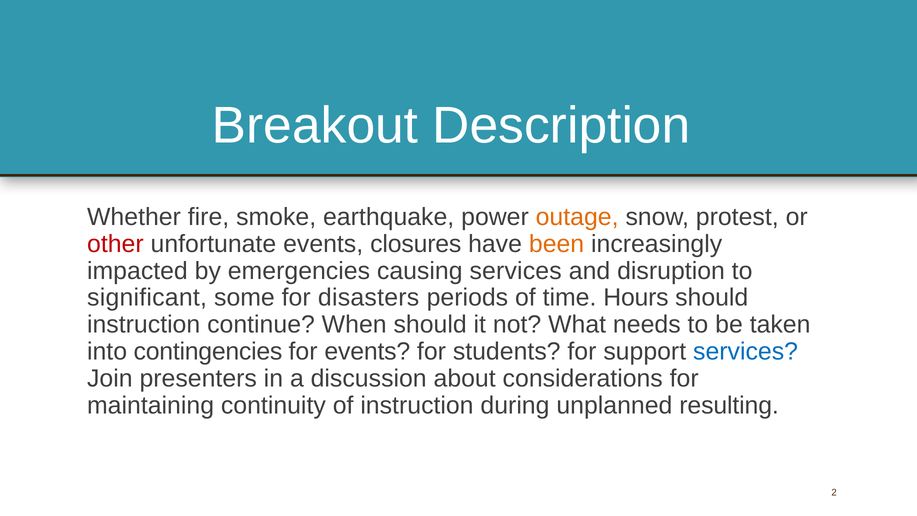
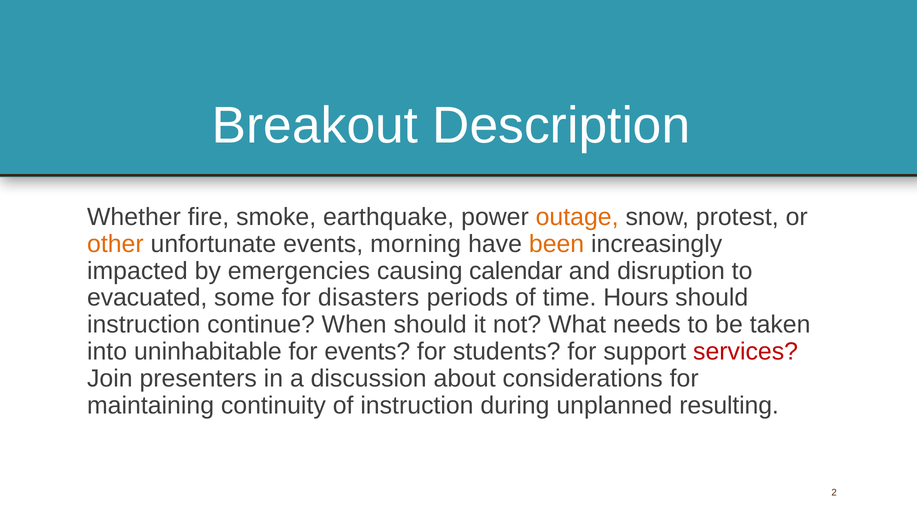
other colour: red -> orange
closures: closures -> morning
causing services: services -> calendar
significant: significant -> evacuated
contingencies: contingencies -> uninhabitable
services at (746, 351) colour: blue -> red
